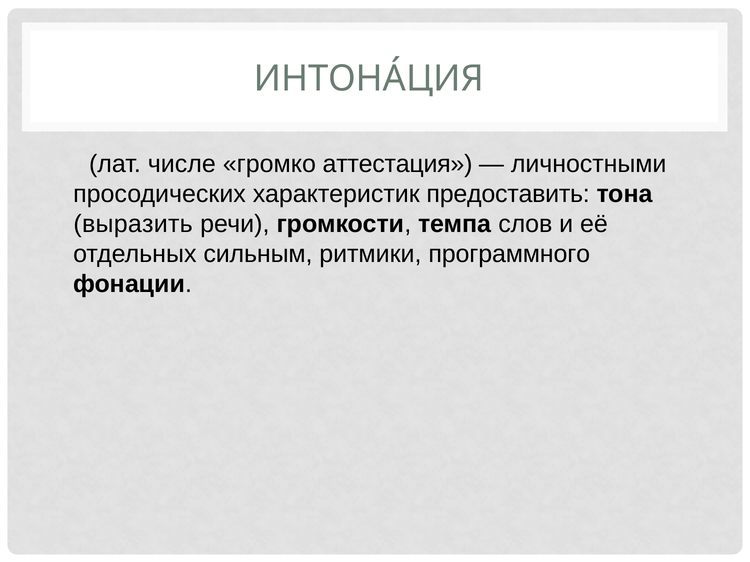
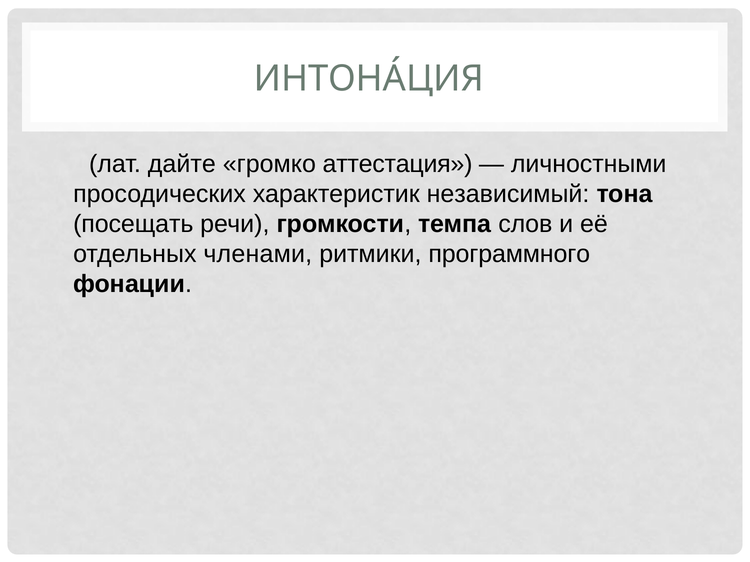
числе: числе -> дайте
предоставить: предоставить -> независимый
выразить: выразить -> посещать
сильным: сильным -> членами
